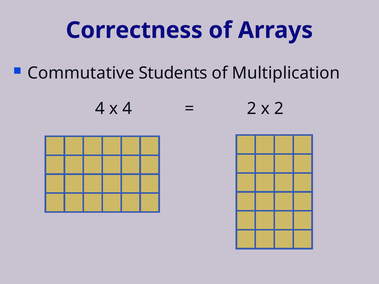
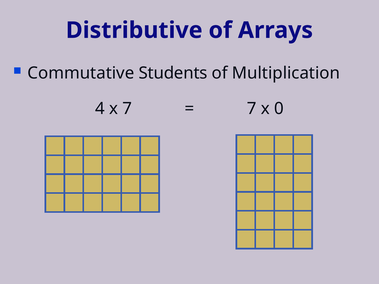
Correctness: Correctness -> Distributive
x 4: 4 -> 7
2 at (252, 109): 2 -> 7
x 2: 2 -> 0
